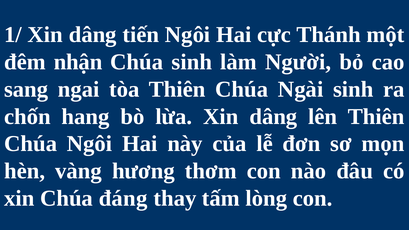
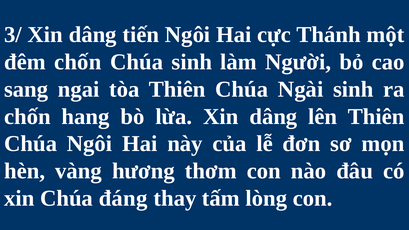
1/: 1/ -> 3/
đêm nhận: nhận -> chốn
